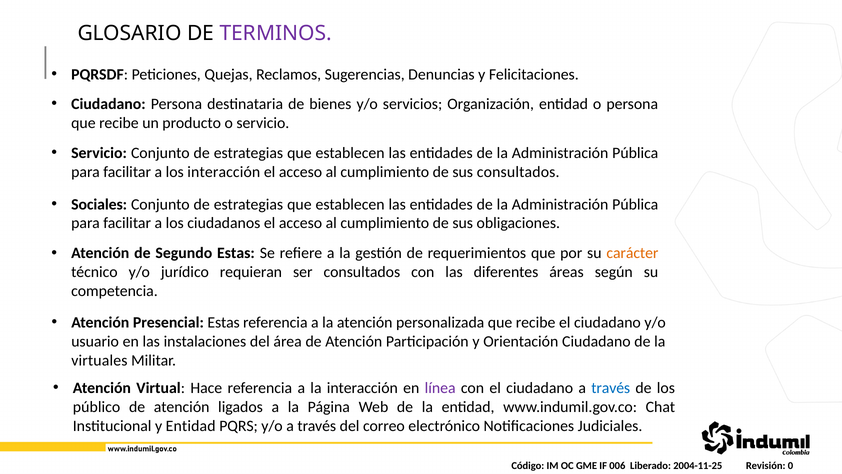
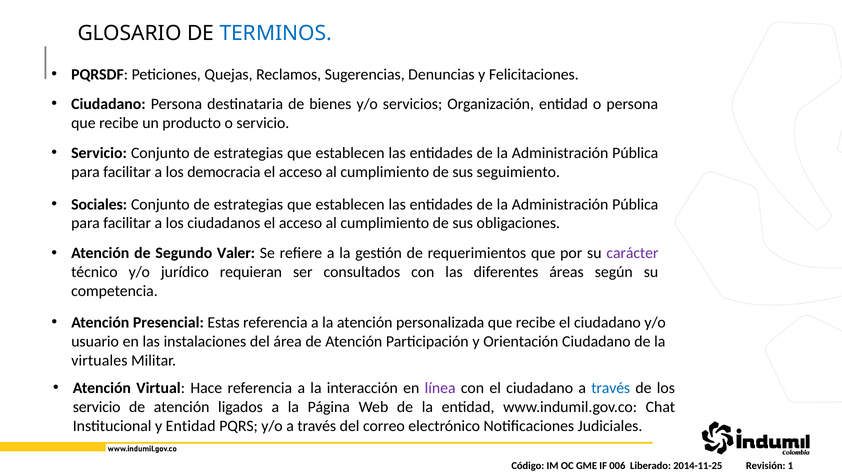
TERMINOS colour: purple -> blue
los interacción: interacción -> democracia
sus consultados: consultados -> seguimiento
Segundo Estas: Estas -> Valer
carácter colour: orange -> purple
público at (97, 407): público -> servicio
2004-11-25: 2004-11-25 -> 2014-11-25
0: 0 -> 1
